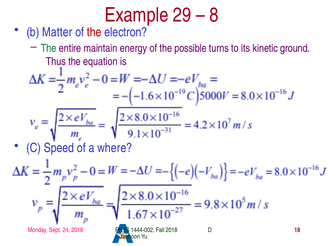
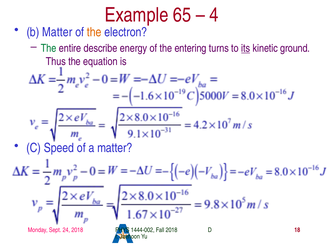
29: 29 -> 65
8: 8 -> 4
the at (94, 32) colour: red -> orange
maintain: maintain -> describe
possible: possible -> entering
its underline: none -> present
where at (115, 148): where -> matter
